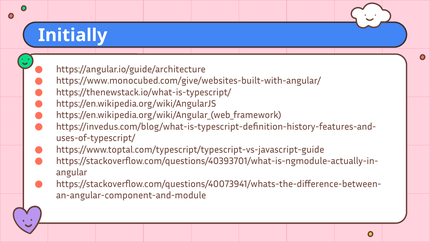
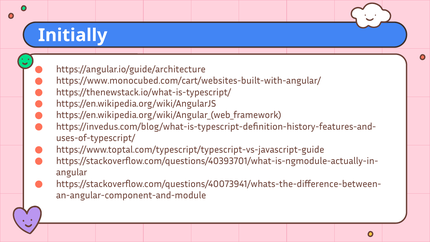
https://www.monocubed.com/give/websites-built-with-angular/: https://www.monocubed.com/give/websites-built-with-angular/ -> https://www.monocubed.com/cart/websites-built-with-angular/
